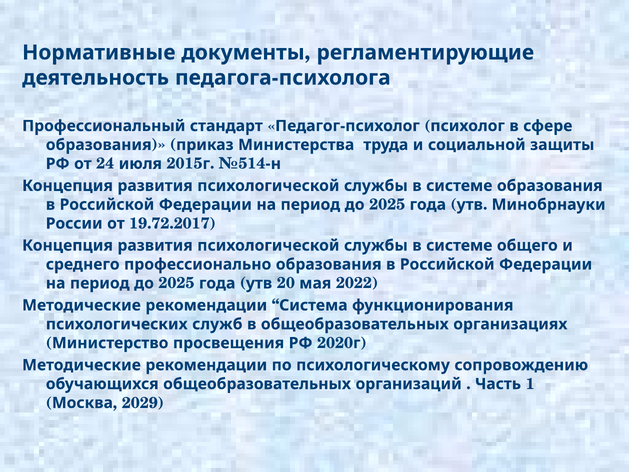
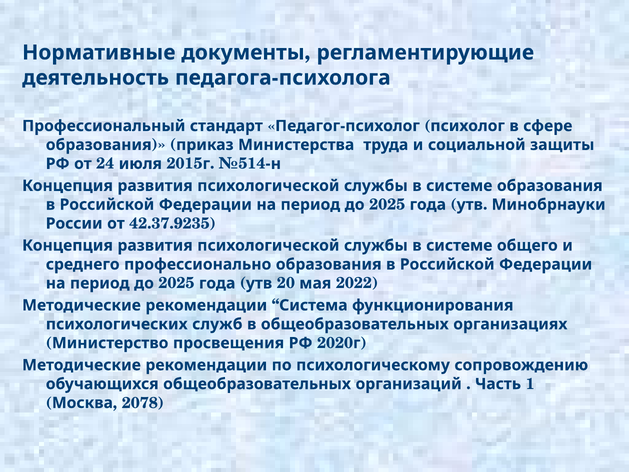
19.72.2017: 19.72.2017 -> 42.37.9235
2029: 2029 -> 2078
